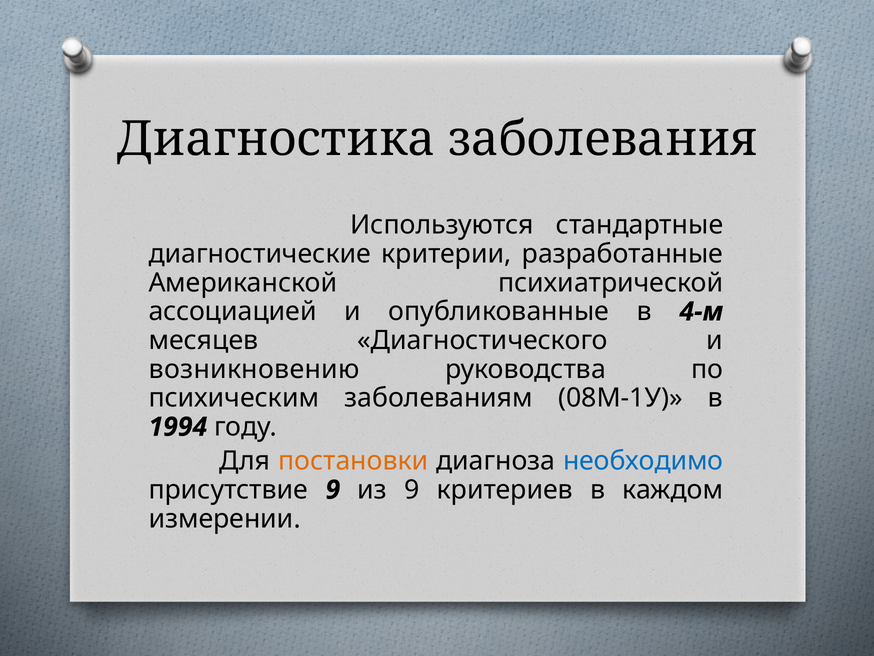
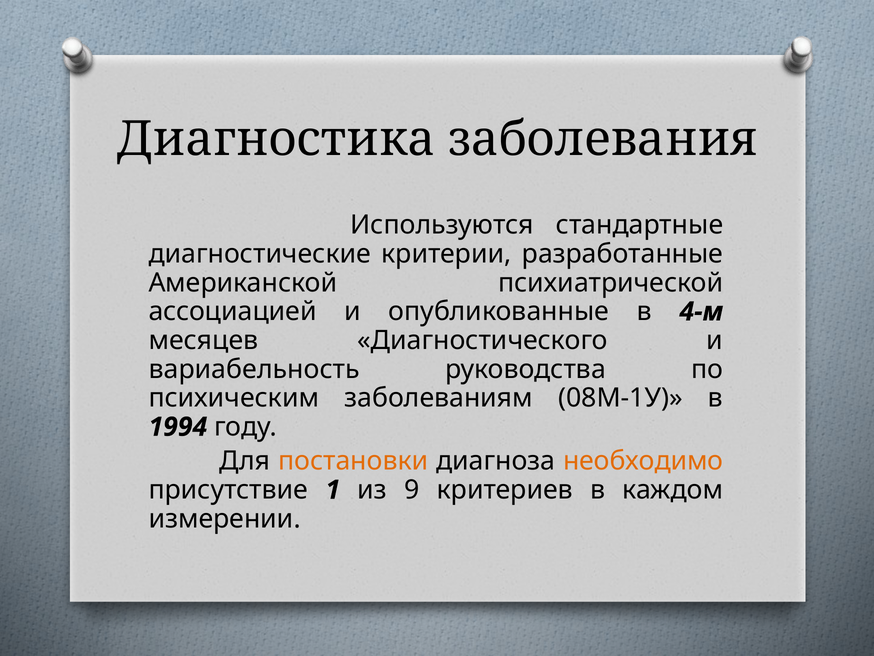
возникновению: возникновению -> вариабельность
необходимо colour: blue -> orange
присутствие 9: 9 -> 1
